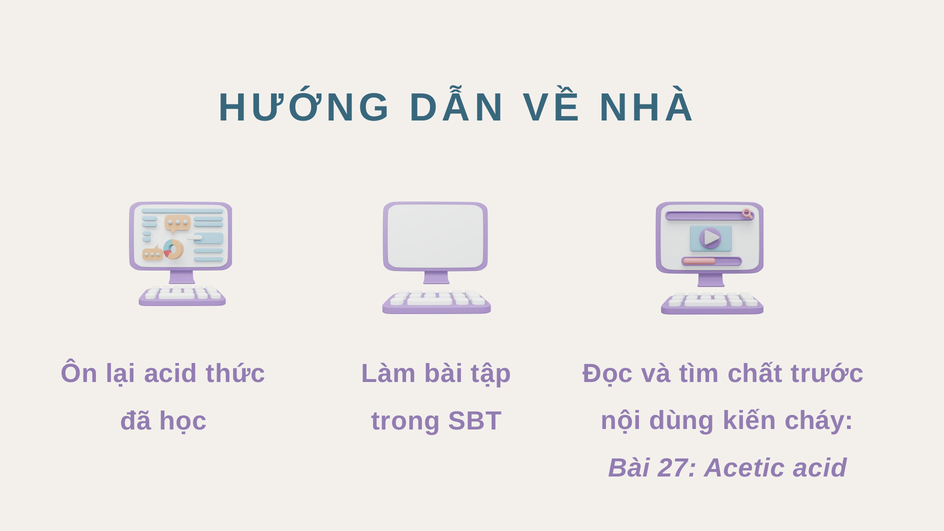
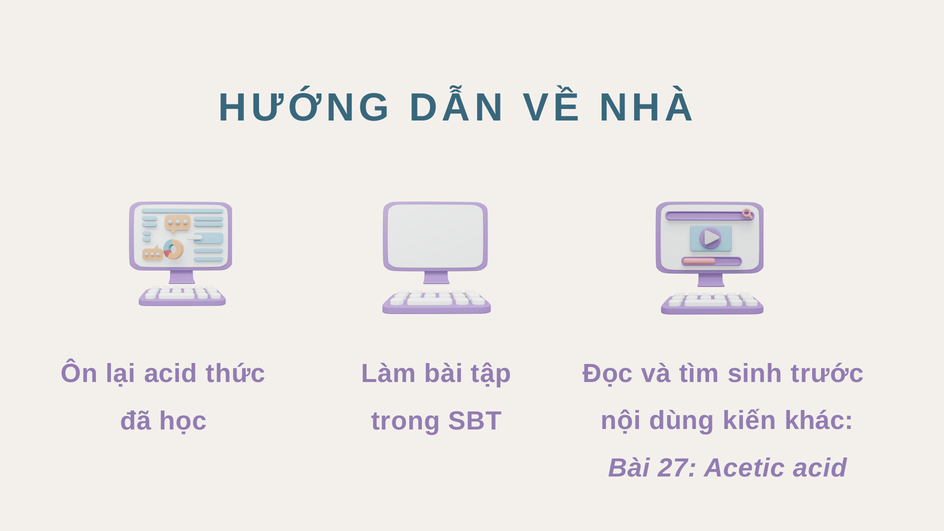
chất: chất -> sinh
cháy: cháy -> khác
